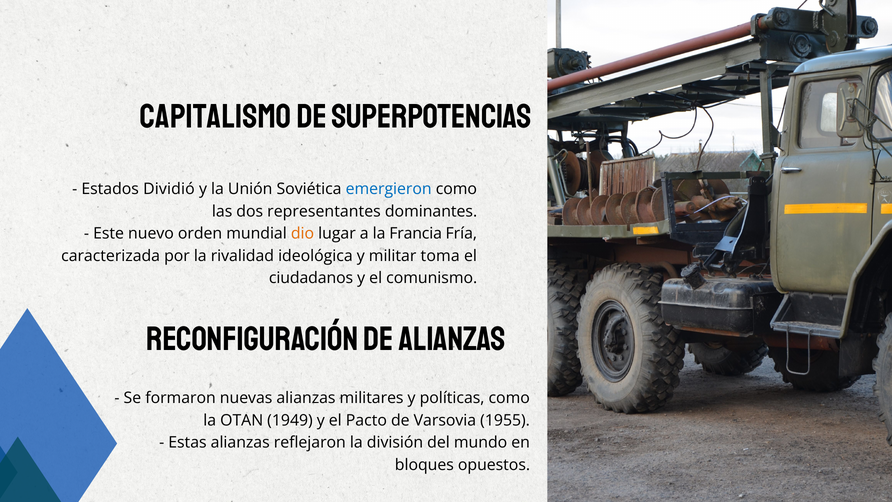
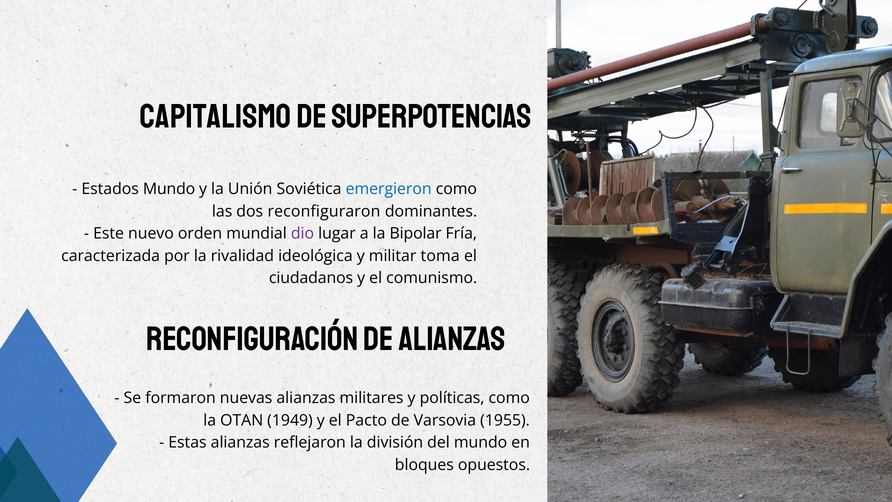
Estados Dividió: Dividió -> Mundo
representantes: representantes -> reconfiguraron
dio colour: orange -> purple
Francia: Francia -> Bipolar
